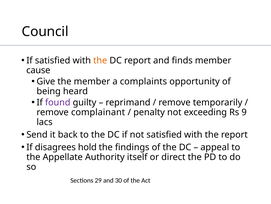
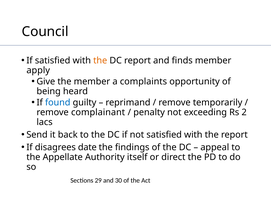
cause: cause -> apply
found colour: purple -> blue
9: 9 -> 2
hold: hold -> date
